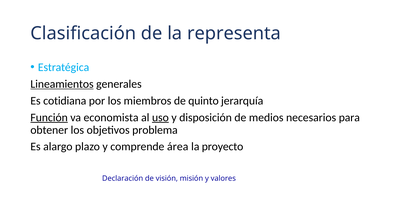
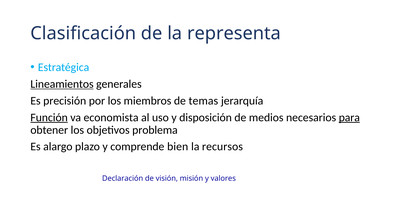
cotidiana: cotidiana -> precisión
quinto: quinto -> temas
uso underline: present -> none
para underline: none -> present
área: área -> bien
proyecto: proyecto -> recursos
